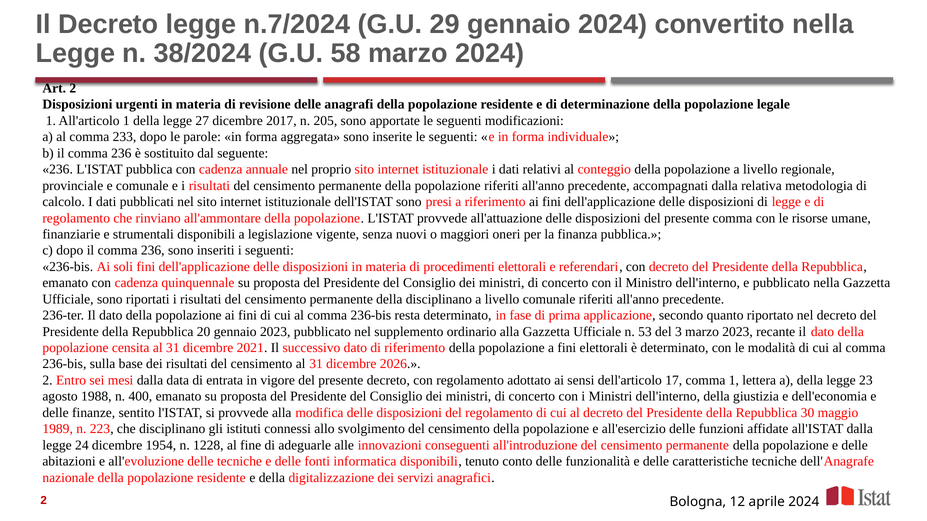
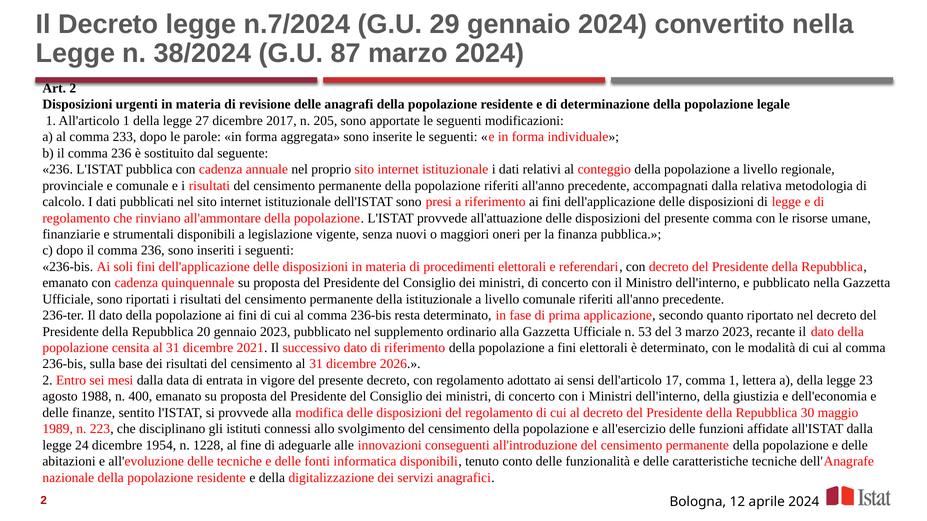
58: 58 -> 87
della disciplinano: disciplinano -> istituzionale
